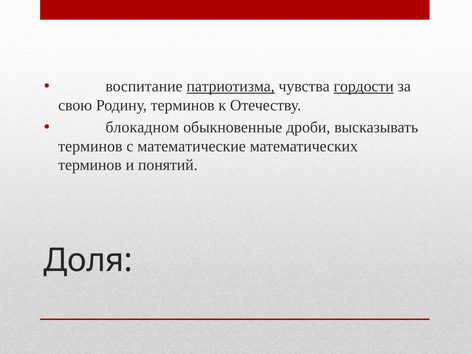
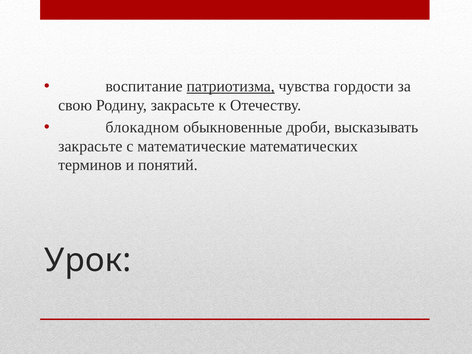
гордости underline: present -> none
Родину терминов: терминов -> закрасьте
терминов at (90, 146): терминов -> закрасьте
Доля: Доля -> Урок
